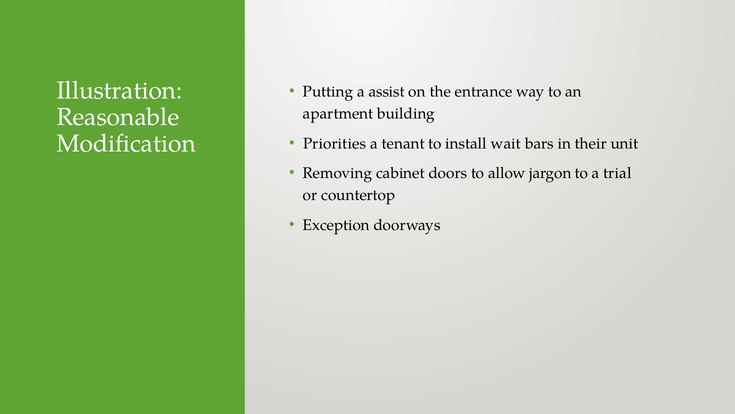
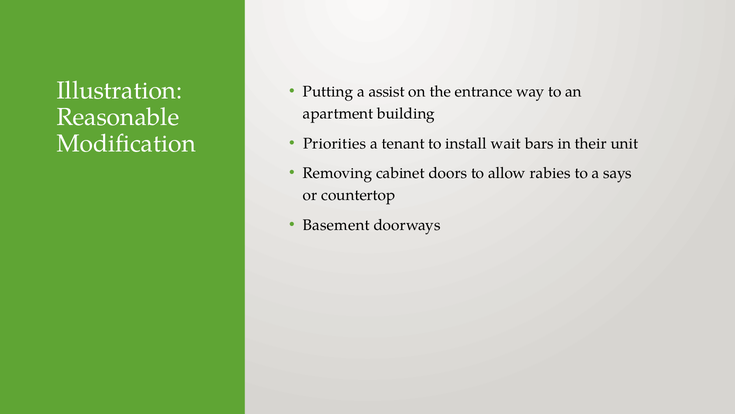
jargon: jargon -> rabies
trial: trial -> says
Exception: Exception -> Basement
